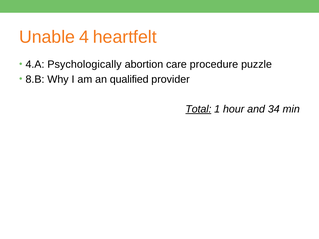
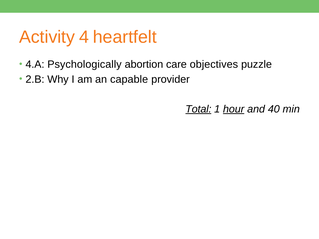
Unable: Unable -> Activity
procedure: procedure -> objectives
8.B: 8.B -> 2.B
qualified: qualified -> capable
hour underline: none -> present
34: 34 -> 40
